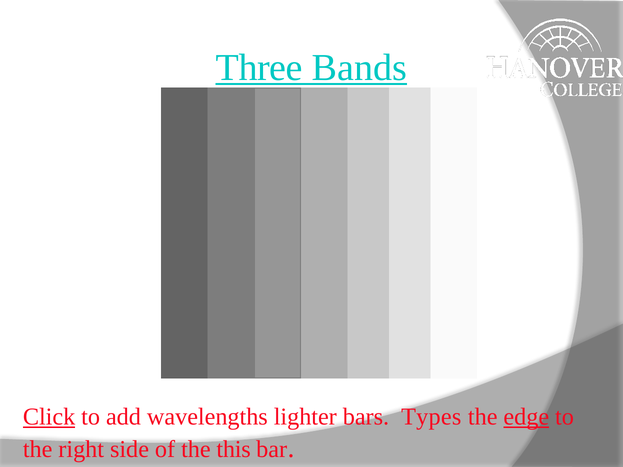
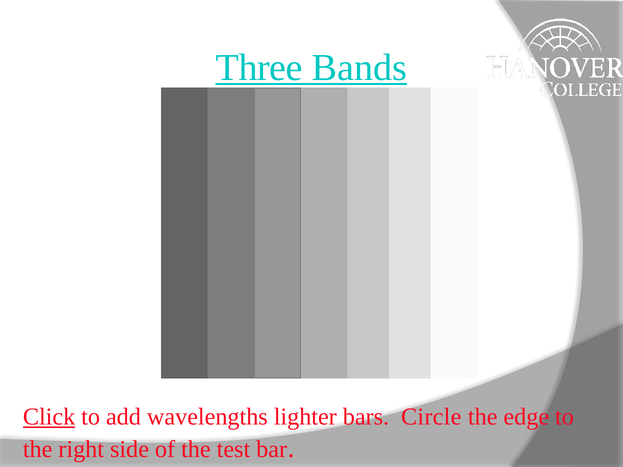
Types: Types -> Circle
edge underline: present -> none
this: this -> test
